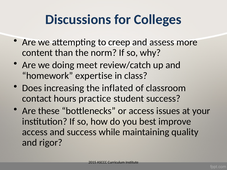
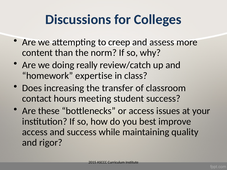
meet: meet -> really
inflated: inflated -> transfer
practice: practice -> meeting
